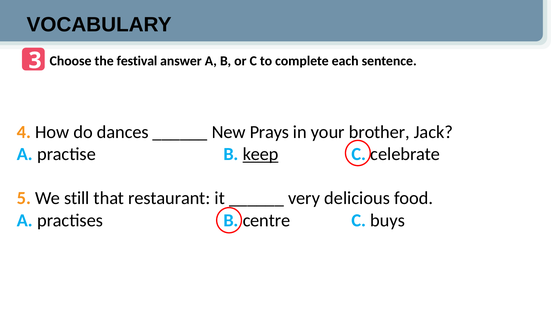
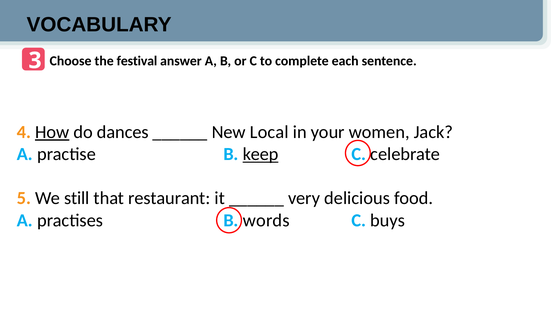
How underline: none -> present
Prays: Prays -> Local
brother: brother -> women
centre: centre -> words
